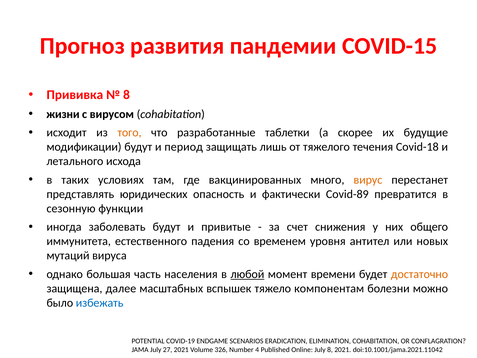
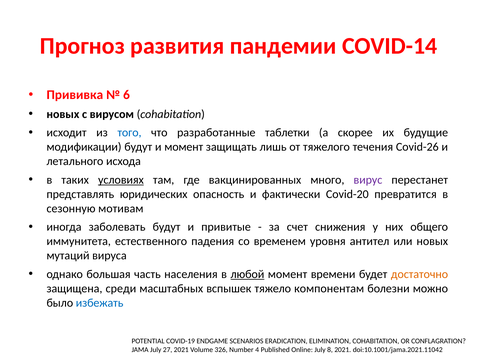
COVID-15: COVID-15 -> COVID-14
8 at (126, 95): 8 -> 6
жизни at (63, 114): жизни -> новых
того colour: orange -> blue
и период: период -> момент
Covid-18: Covid-18 -> Covid-26
условиях underline: none -> present
вирус colour: orange -> purple
Covid-89: Covid-89 -> Covid-20
функции: функции -> мотивам
далее: далее -> среди
